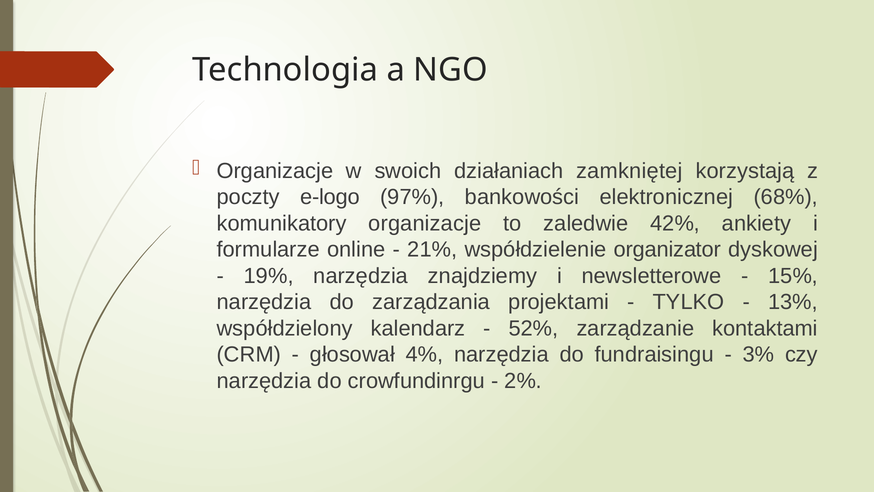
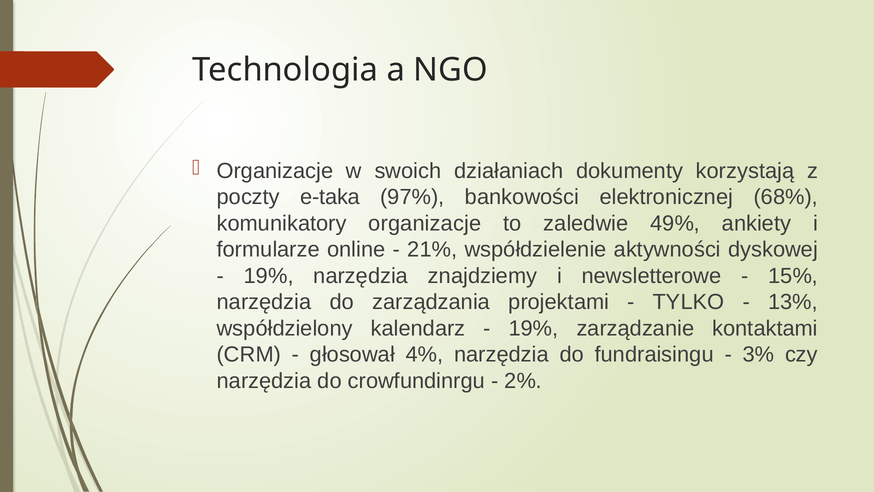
zamkniętej: zamkniętej -> dokumenty
e-logo: e-logo -> e-taka
42%: 42% -> 49%
organizator: organizator -> aktywności
52% at (534, 328): 52% -> 19%
